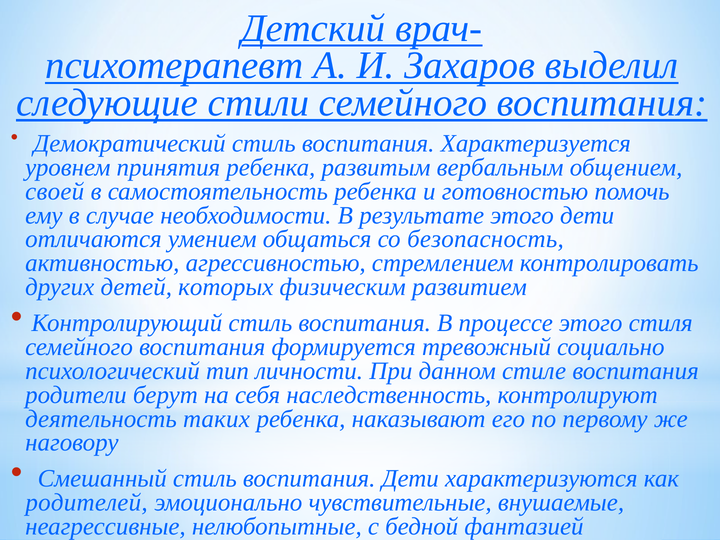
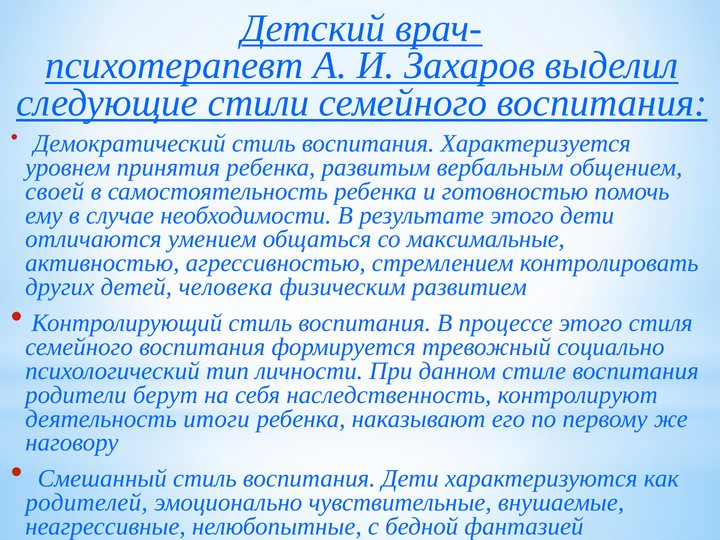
безопасность: безопасность -> максимальные
которых: которых -> человека
таких: таких -> итоги
